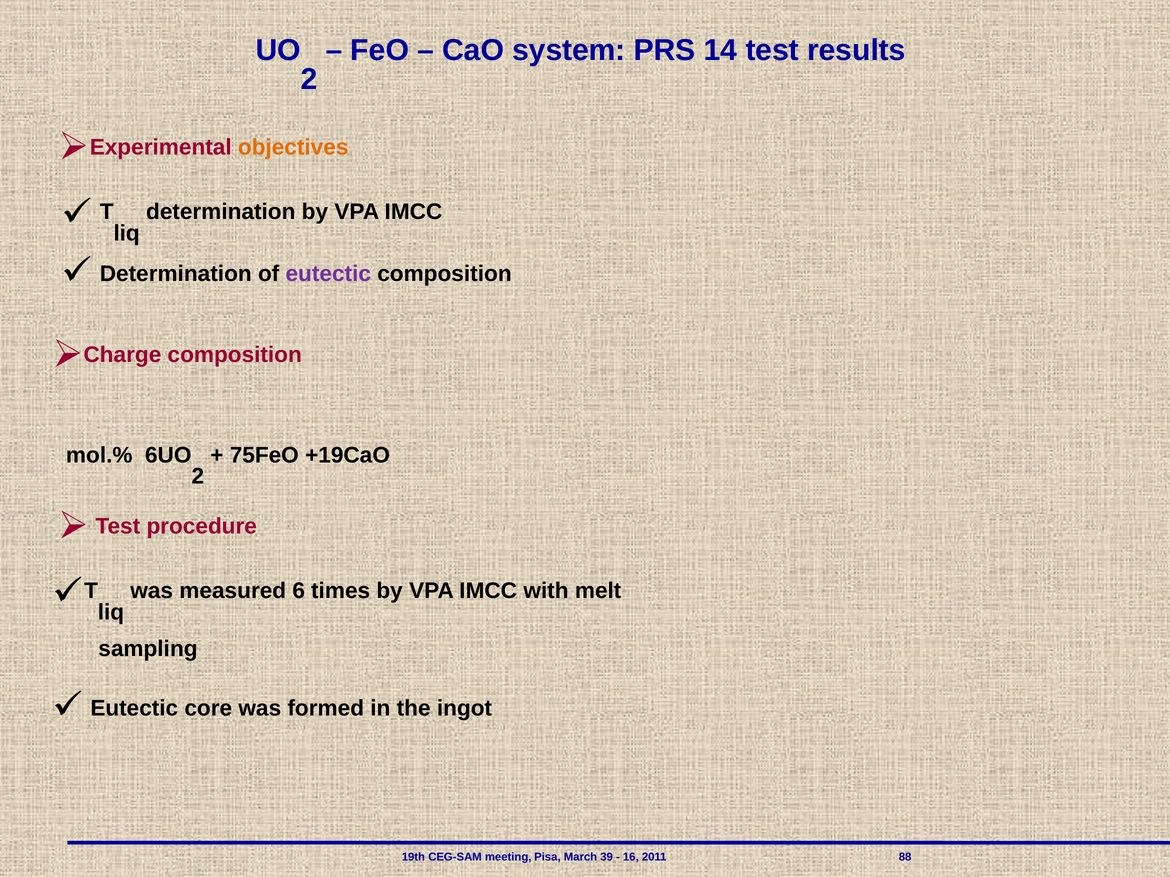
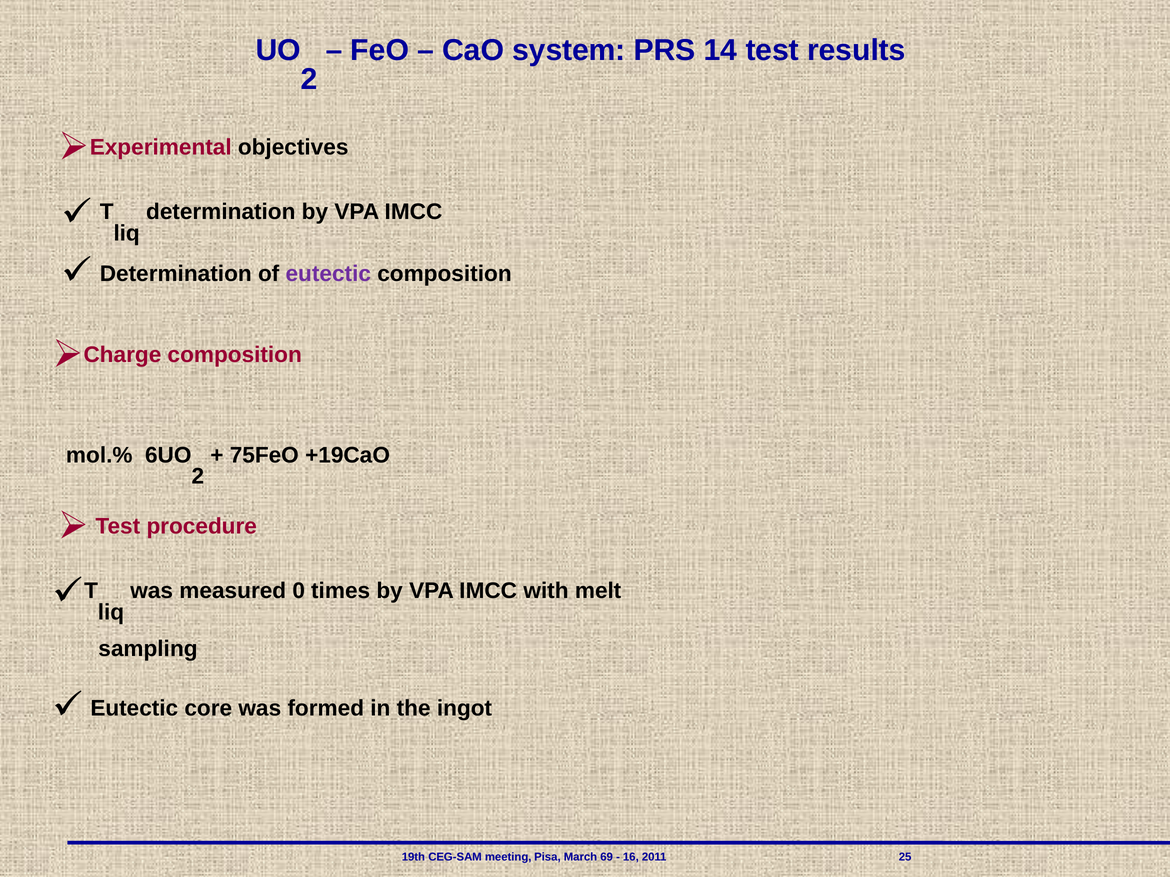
objectives colour: orange -> black
6: 6 -> 0
39: 39 -> 69
88: 88 -> 25
